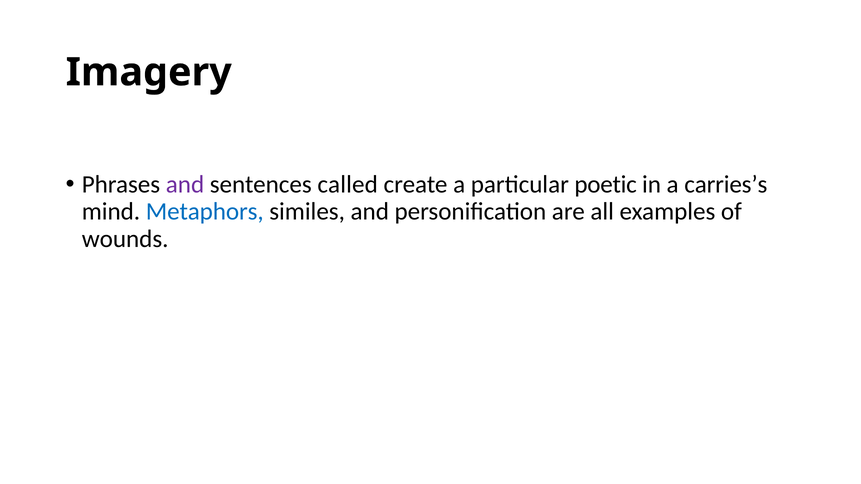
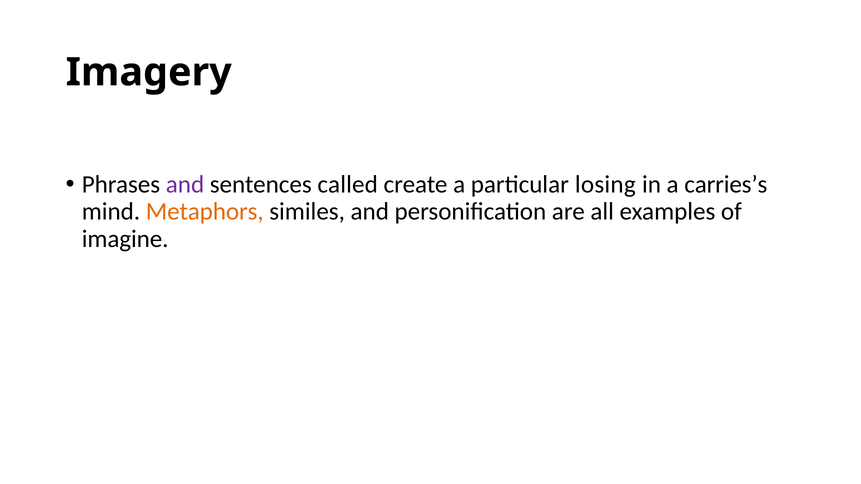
poetic: poetic -> losing
Metaphors colour: blue -> orange
wounds: wounds -> imagine
